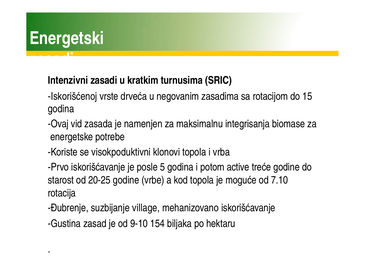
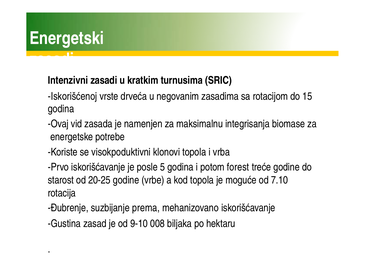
active: active -> forest
village: village -> prema
154: 154 -> 008
